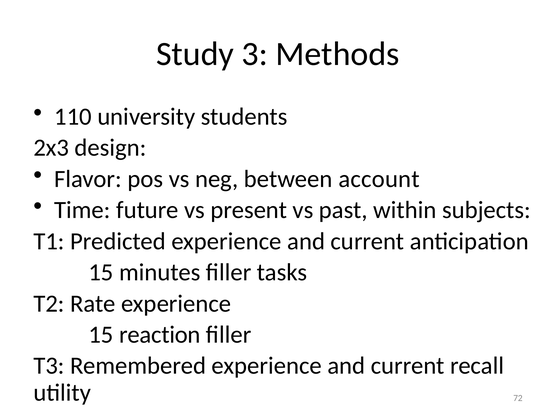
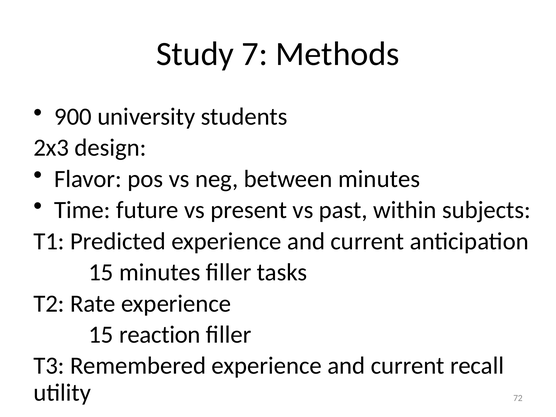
3: 3 -> 7
110: 110 -> 900
between account: account -> minutes
